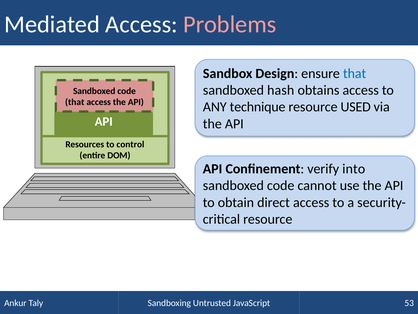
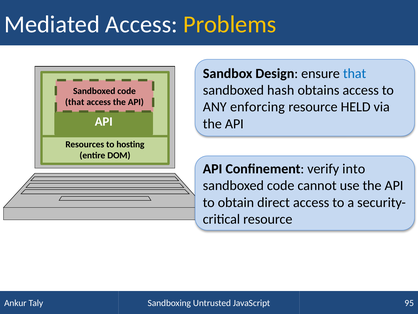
Problems colour: pink -> yellow
technique: technique -> enforcing
USED: USED -> HELD
control: control -> hosting
53: 53 -> 95
